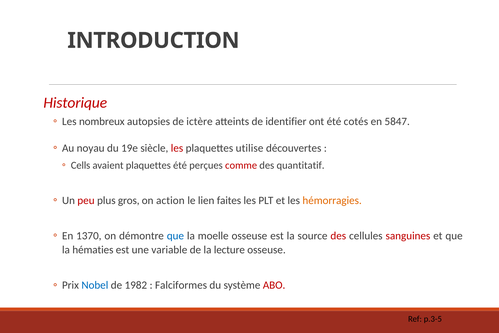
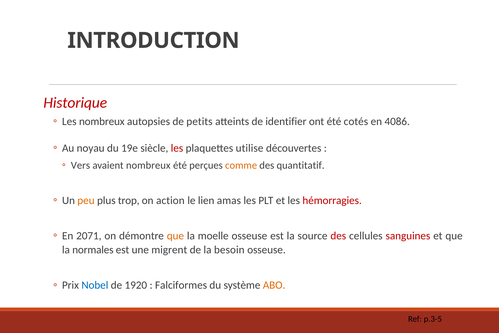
ictère: ictère -> petits
5847: 5847 -> 4086
Cells: Cells -> Vers
avaient plaquettes: plaquettes -> nombreux
comme colour: red -> orange
peu colour: red -> orange
gros: gros -> trop
faites: faites -> amas
hémorragies colour: orange -> red
1370: 1370 -> 2071
que at (175, 236) colour: blue -> orange
hématies: hématies -> normales
variable: variable -> migrent
lecture: lecture -> besoin
1982: 1982 -> 1920
ABO colour: red -> orange
